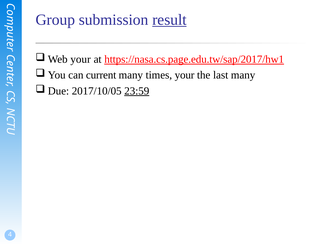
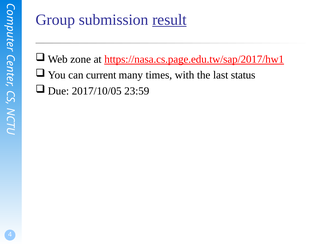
your at (81, 59): your -> zone
times your: your -> with
last many: many -> status
23:59 underline: present -> none
